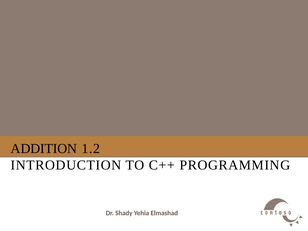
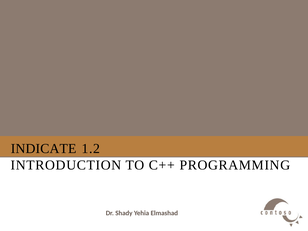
ADDITION: ADDITION -> INDICATE
